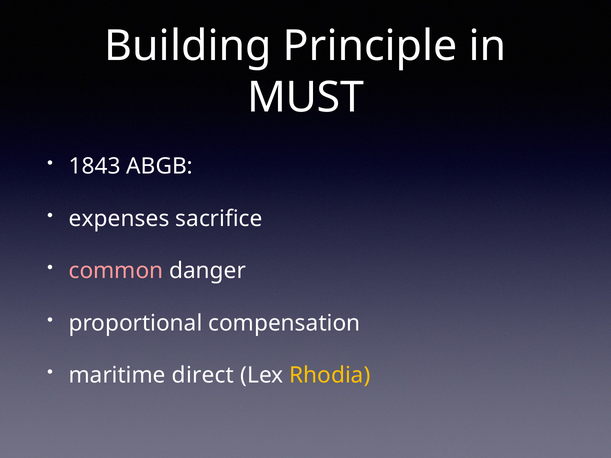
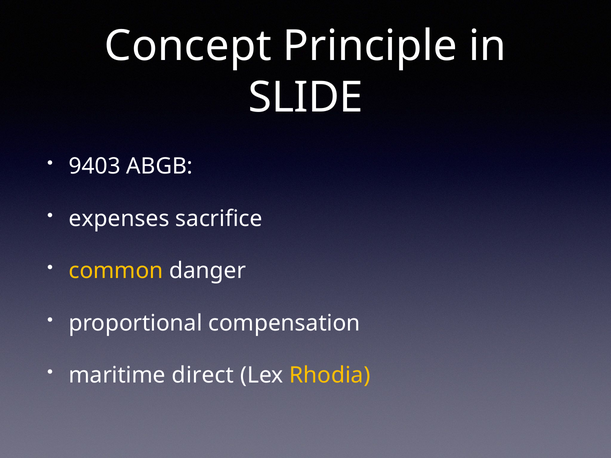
Building: Building -> Concept
MUST: MUST -> SLIDE
1843: 1843 -> 9403
common colour: pink -> yellow
